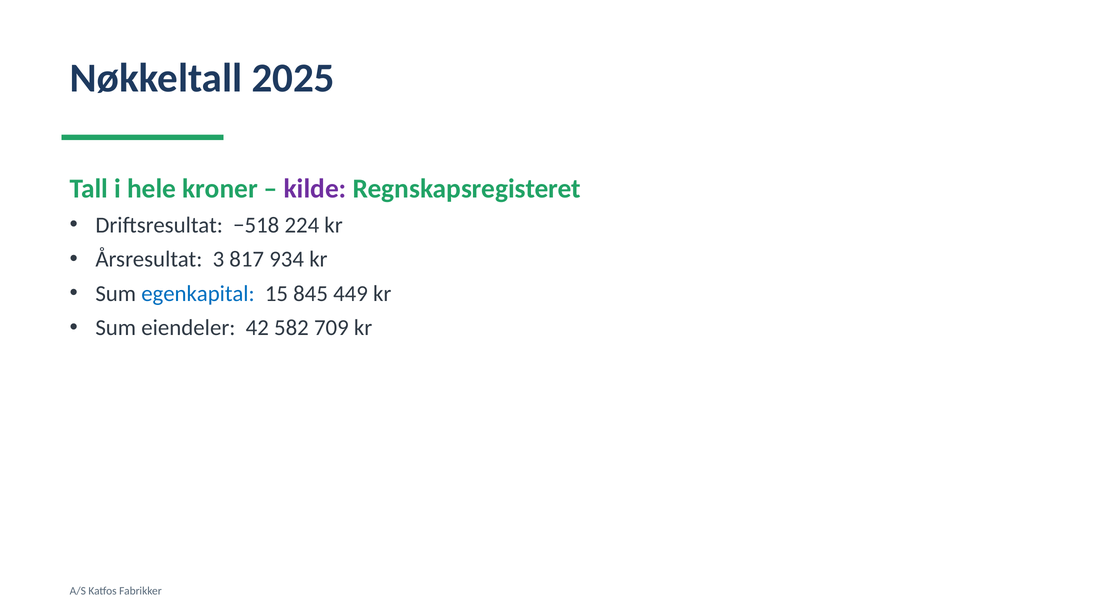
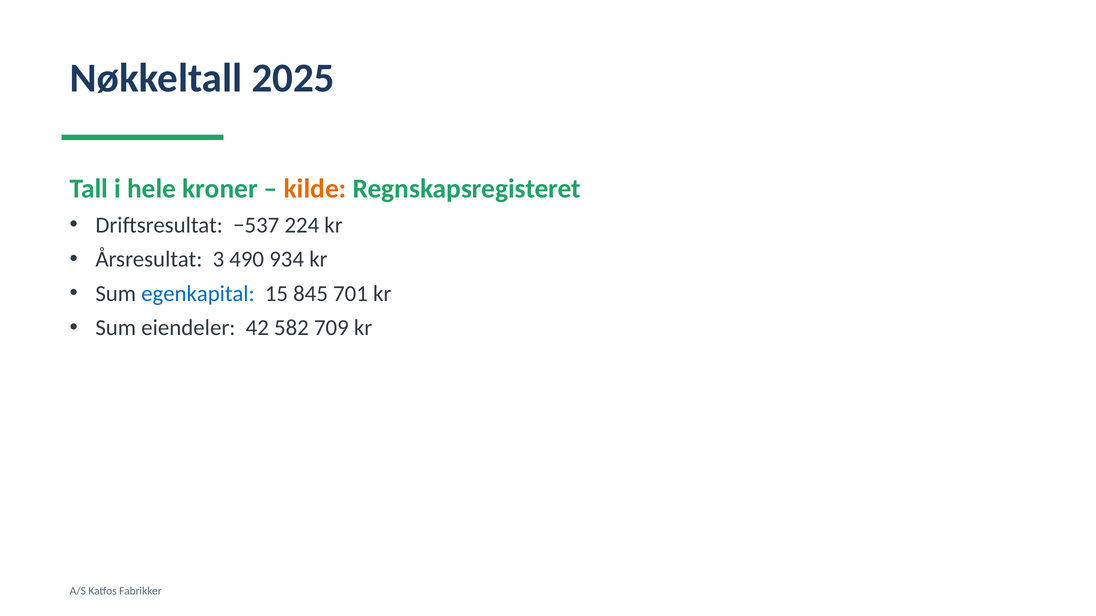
kilde colour: purple -> orange
−518: −518 -> −537
817: 817 -> 490
449: 449 -> 701
